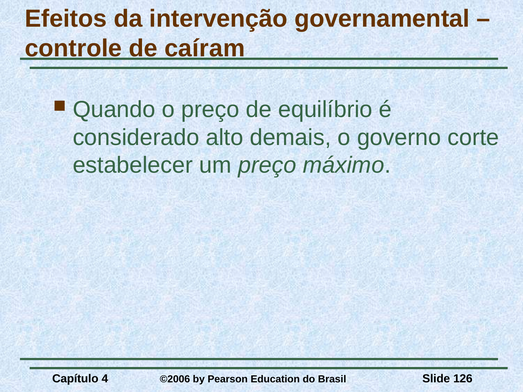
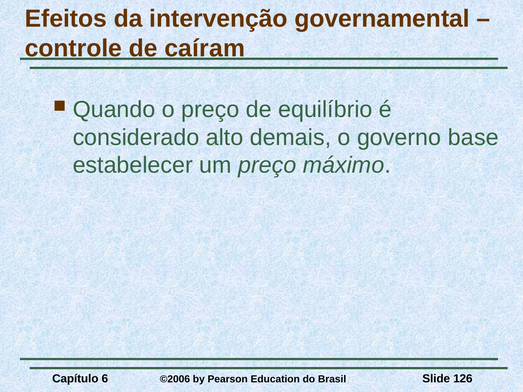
corte: corte -> base
4: 4 -> 6
